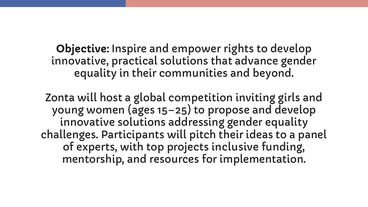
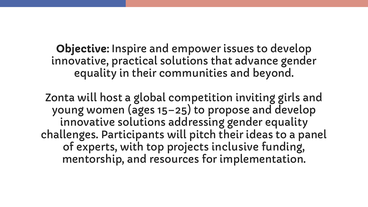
rights: rights -> issues
